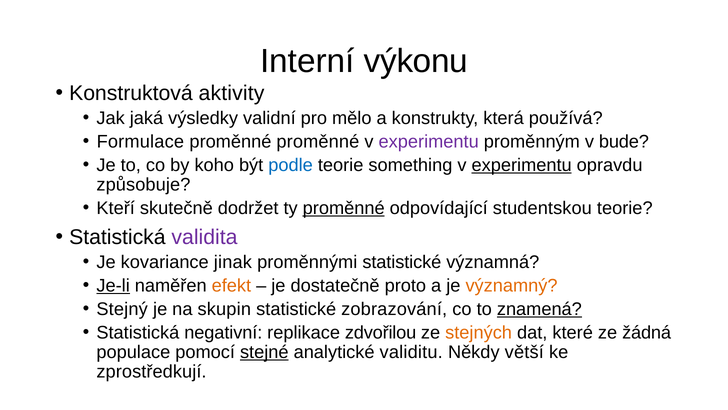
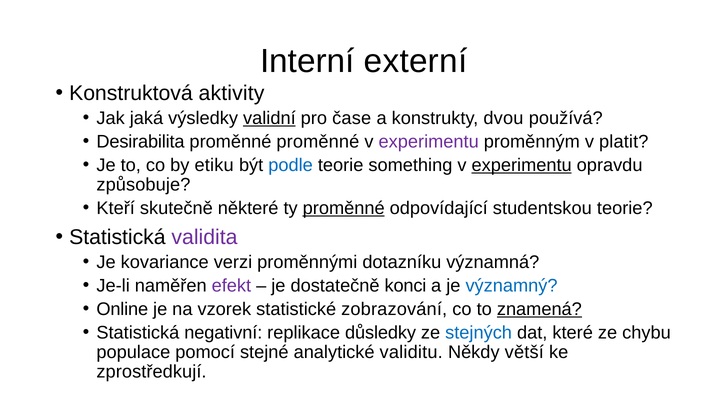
výkonu: výkonu -> externí
validní underline: none -> present
mělo: mělo -> čase
která: která -> dvou
Formulace: Formulace -> Desirabilita
bude: bude -> platit
koho: koho -> etiku
dodržet: dodržet -> některé
jinak: jinak -> verzi
proměnnými statistické: statistické -> dotazníku
Je-li underline: present -> none
efekt colour: orange -> purple
proto: proto -> konci
významný colour: orange -> blue
Stejný: Stejný -> Online
skupin: skupin -> vzorek
zdvořilou: zdvořilou -> důsledky
stejných colour: orange -> blue
žádná: žádná -> chybu
stejné underline: present -> none
